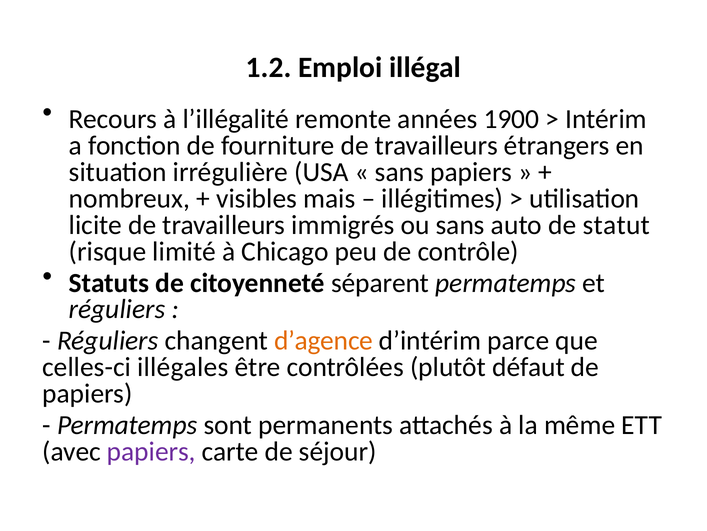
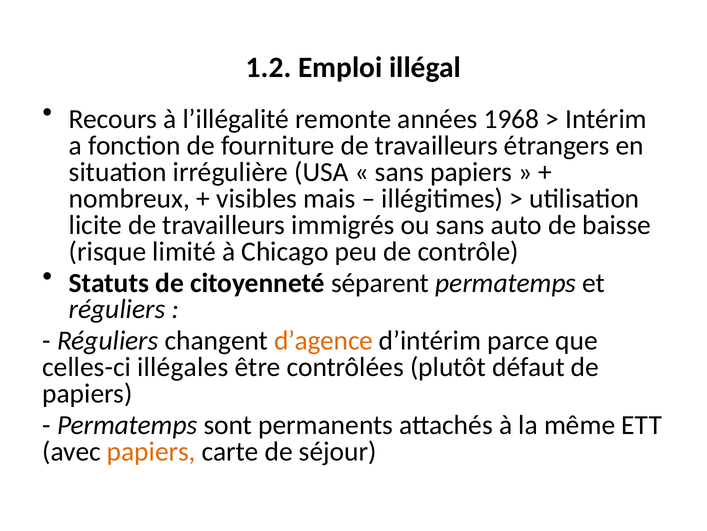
1900: 1900 -> 1968
statut: statut -> baisse
papiers at (151, 451) colour: purple -> orange
